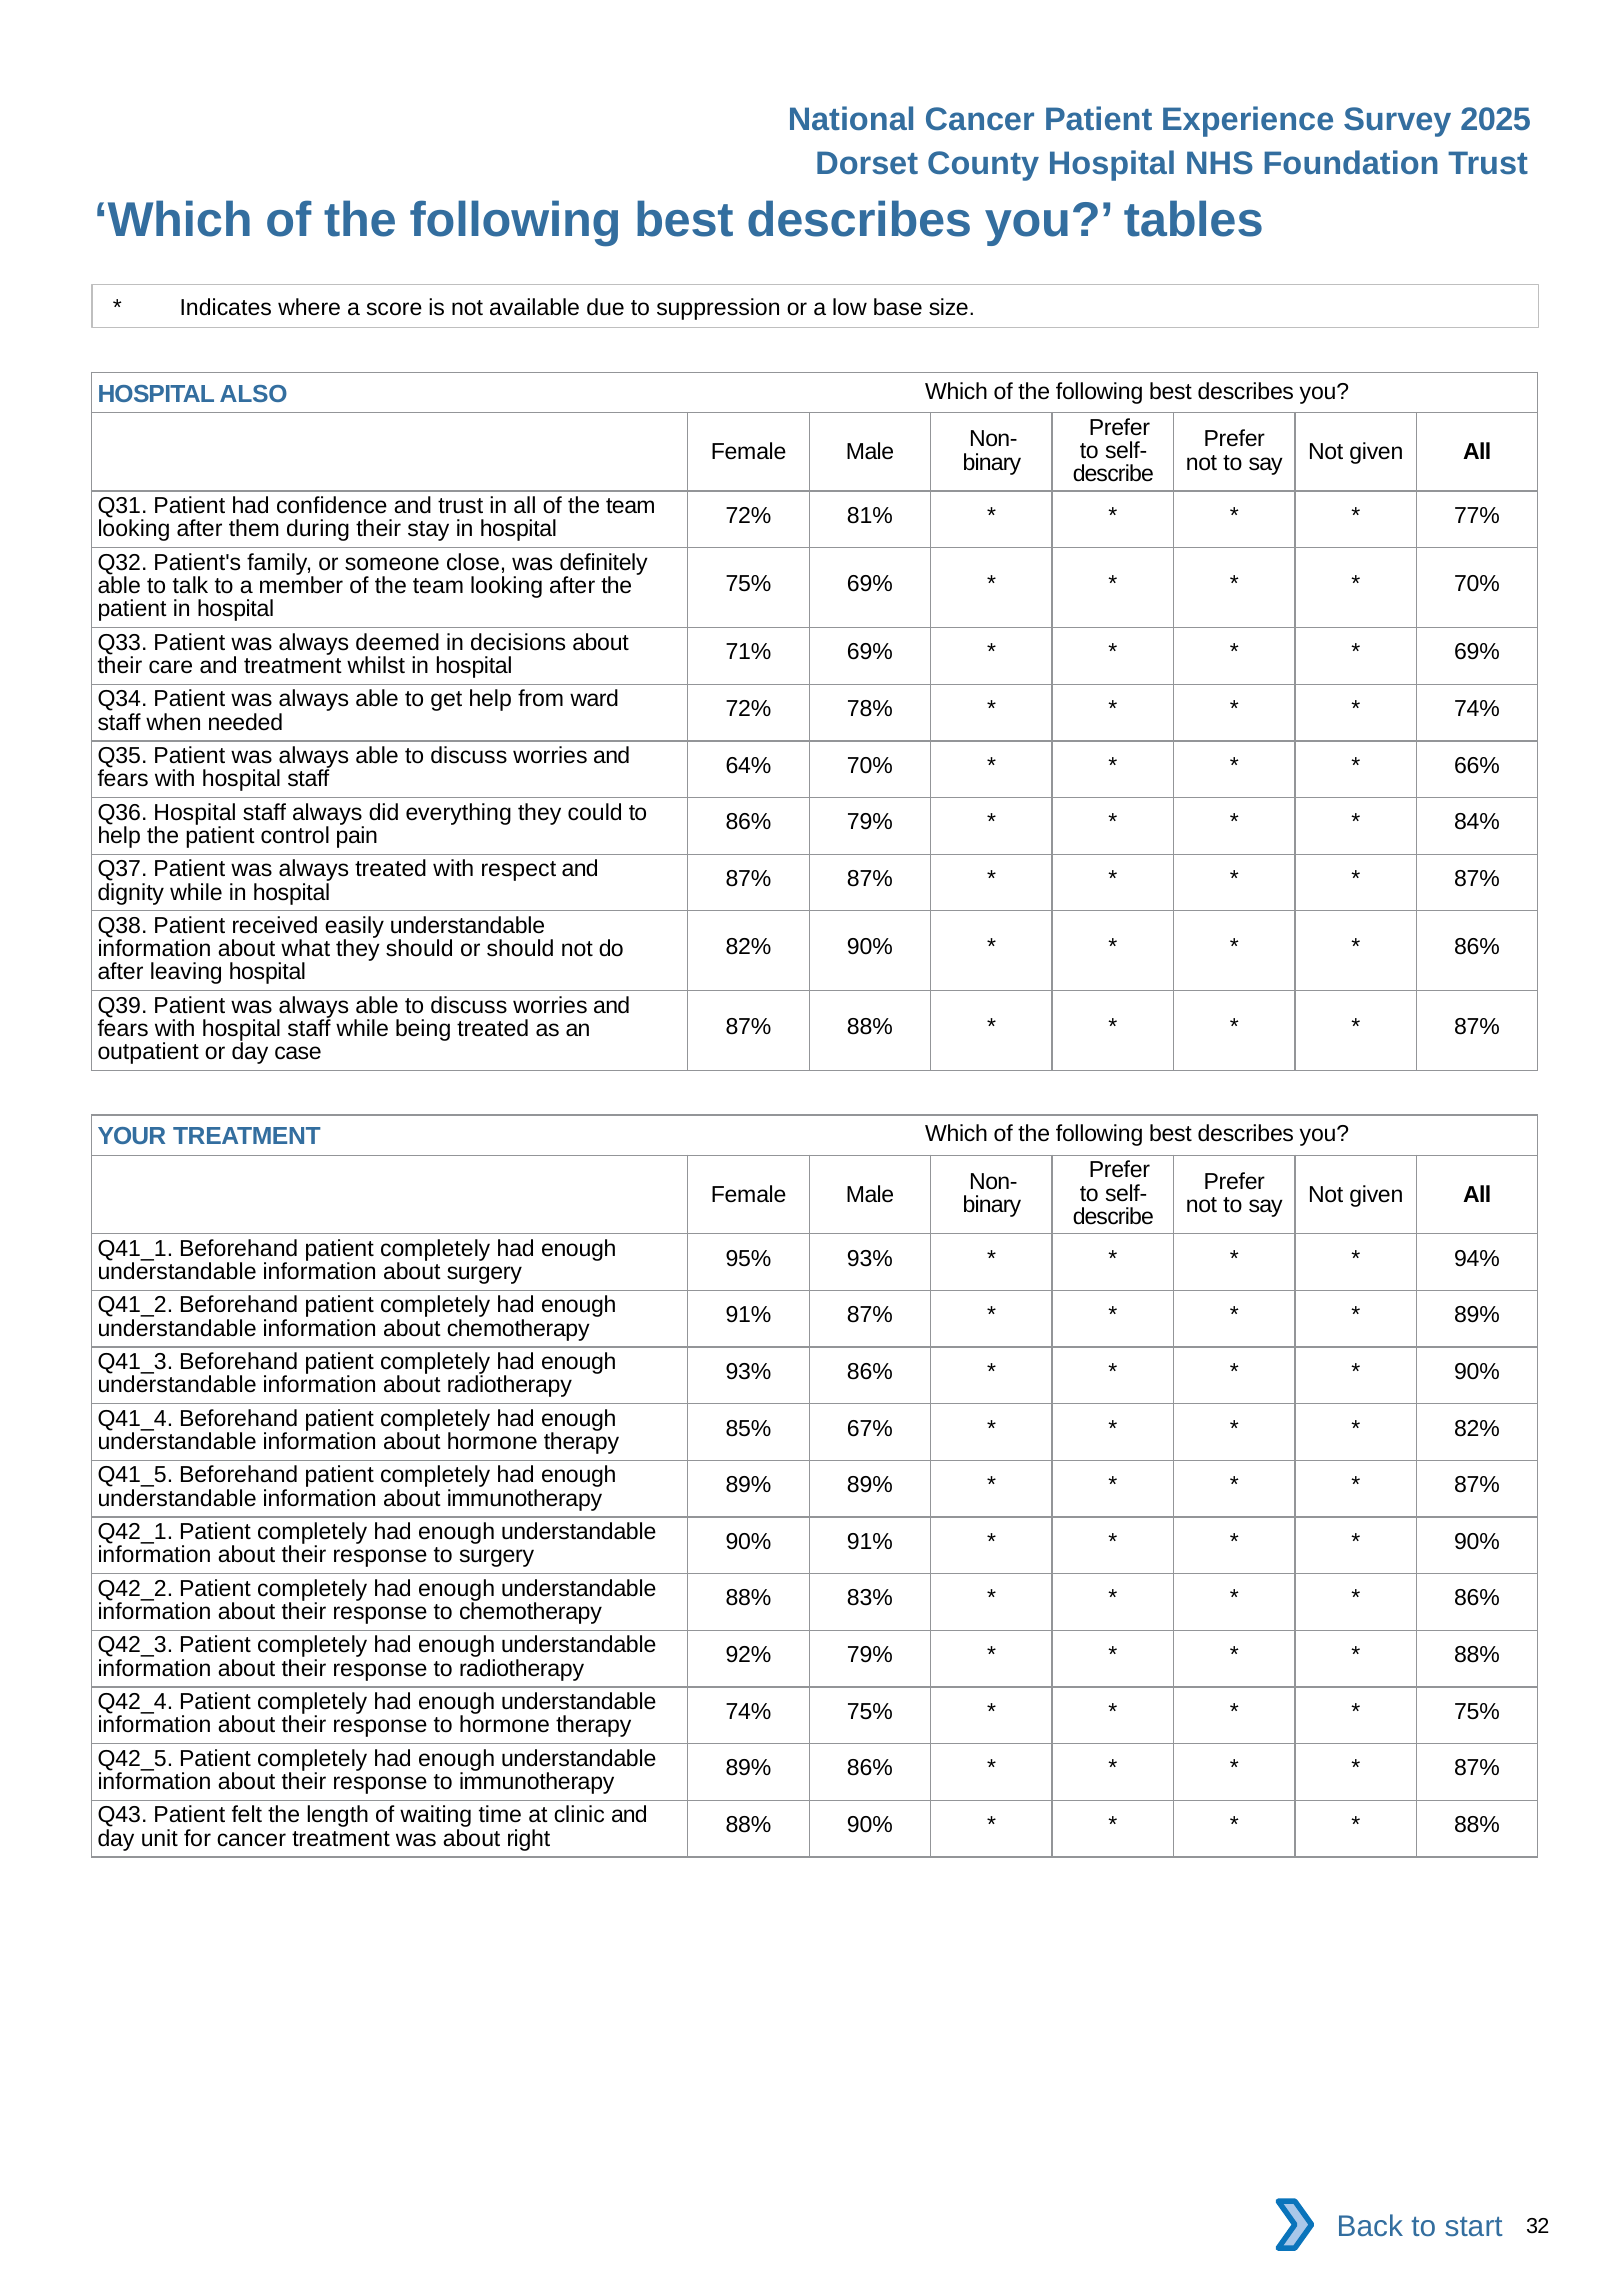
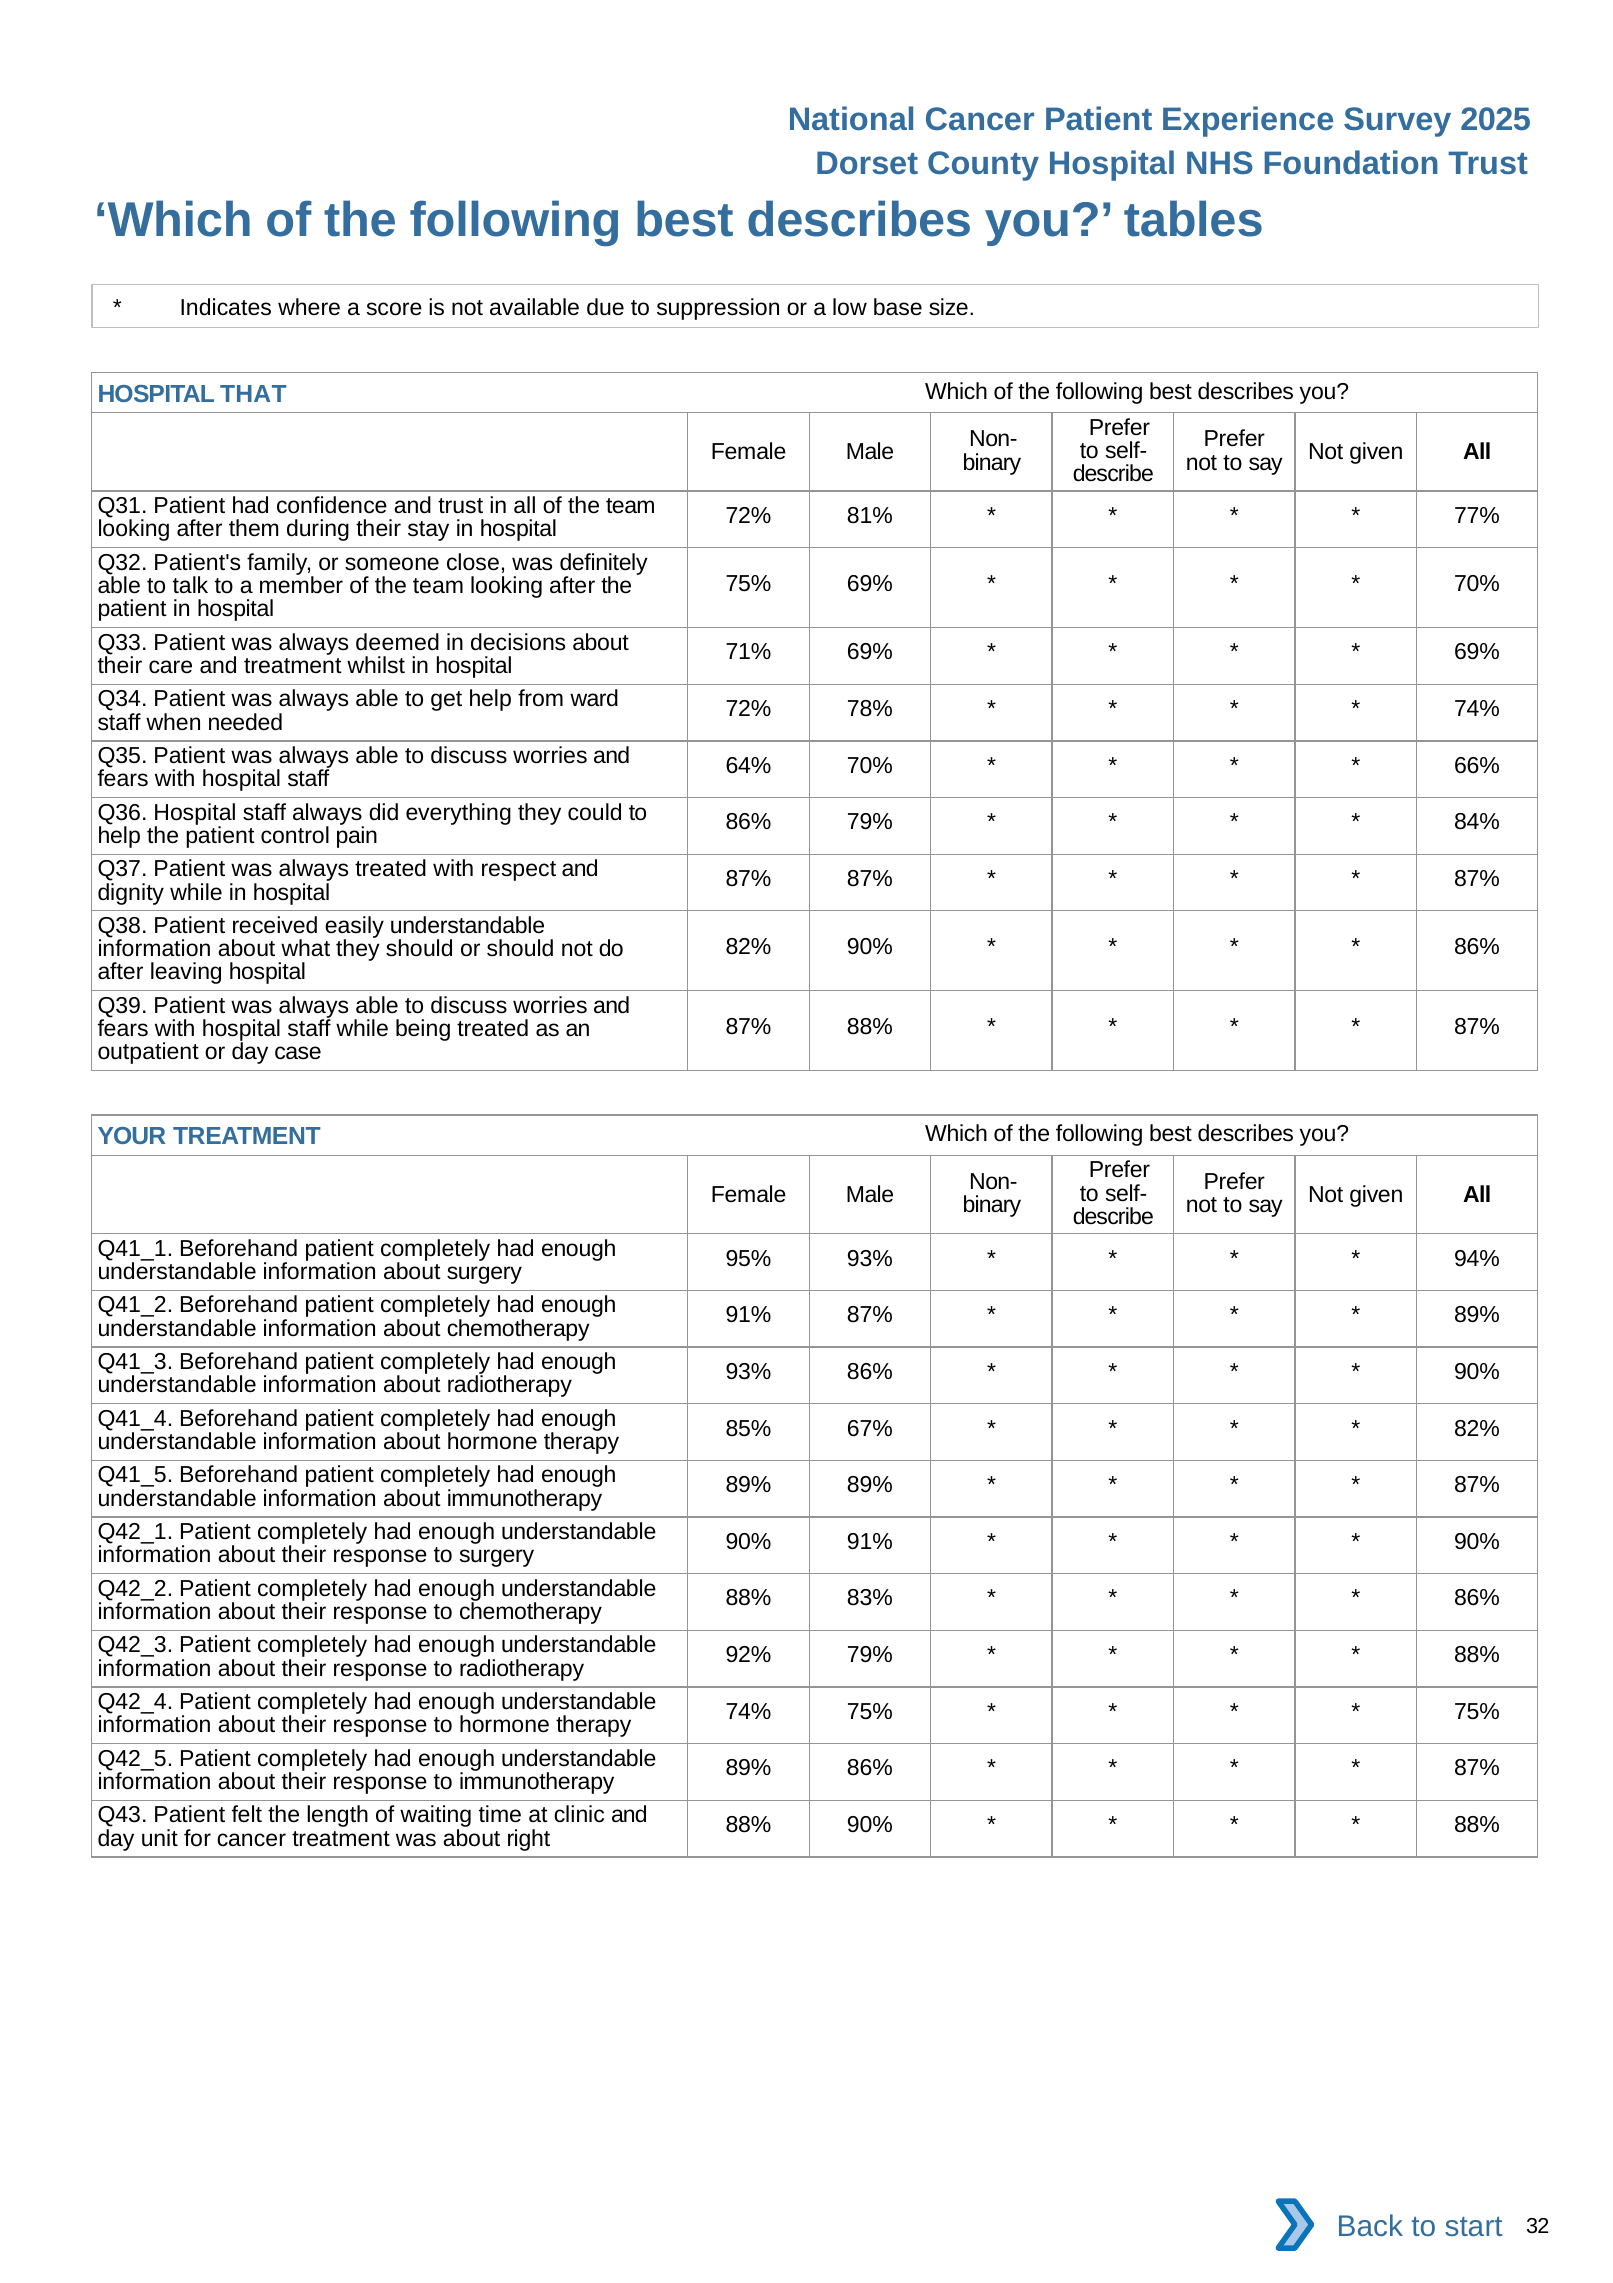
ALSO: ALSO -> THAT
